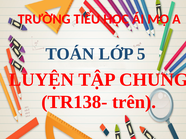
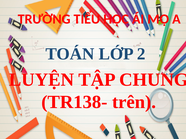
5: 5 -> 2
